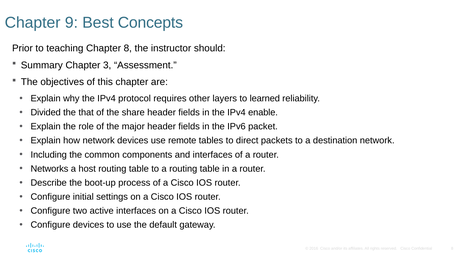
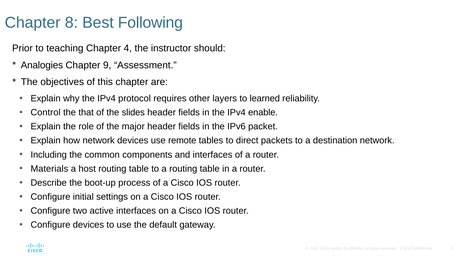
Chapter 9: 9 -> 8
Concepts: Concepts -> Following
Chapter 8: 8 -> 4
Summary: Summary -> Analogies
3: 3 -> 9
Divided: Divided -> Control
share: share -> slides
Networks: Networks -> Materials
